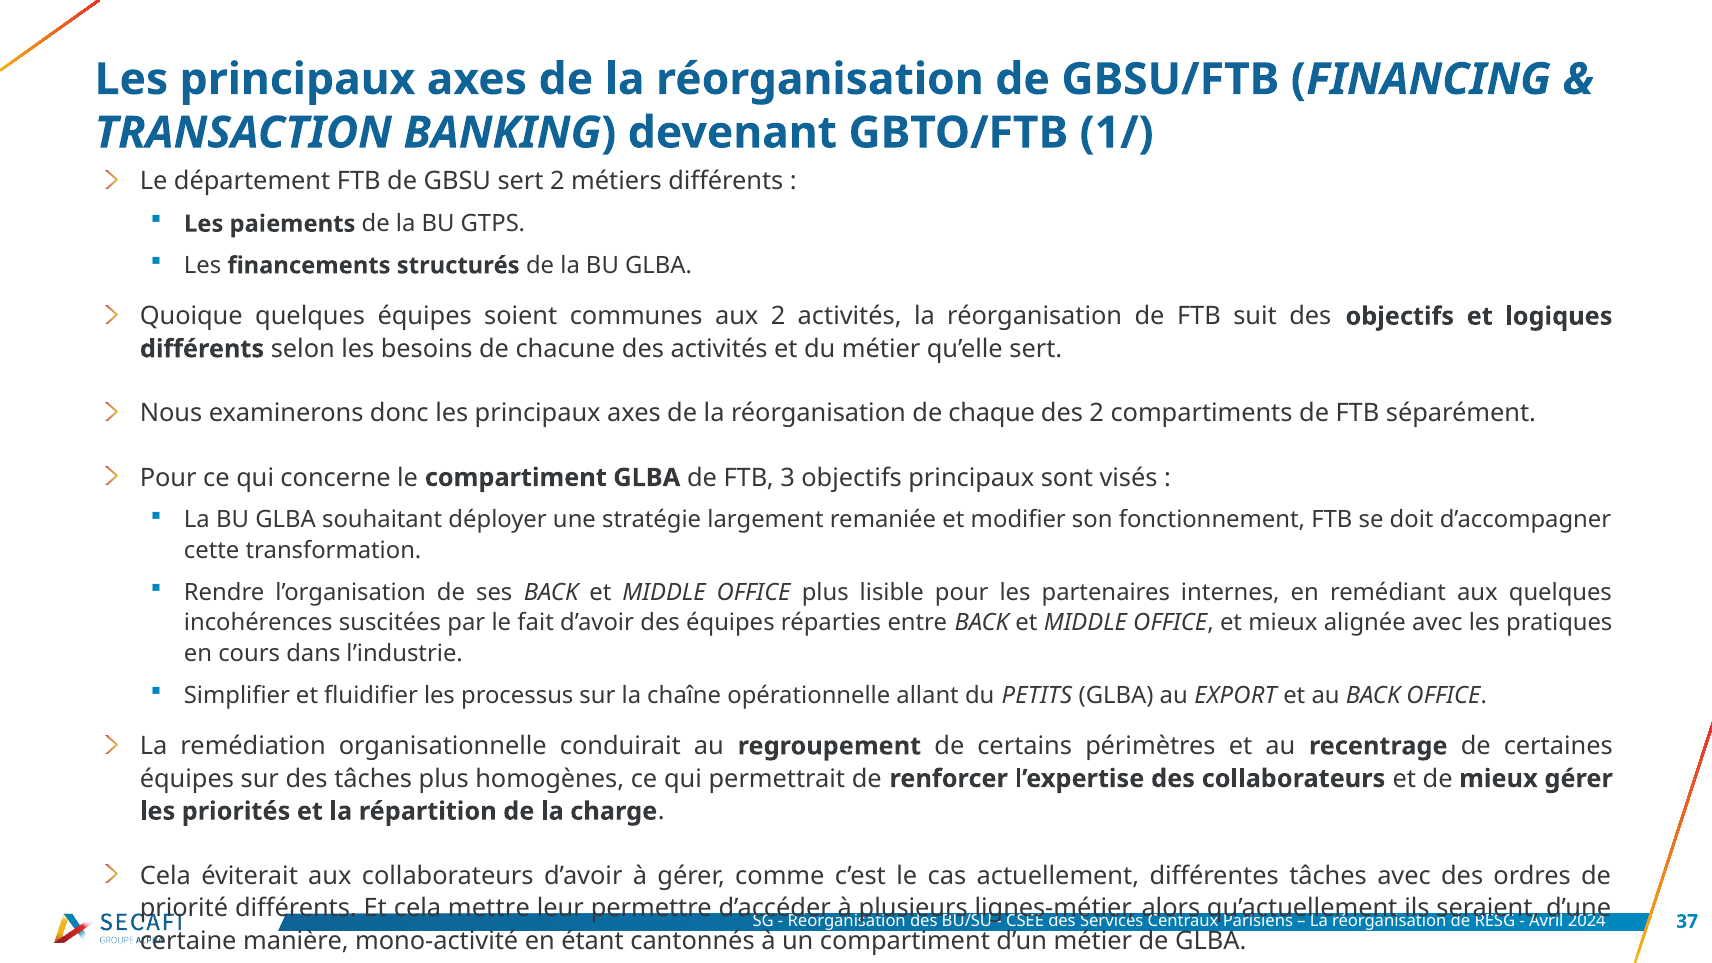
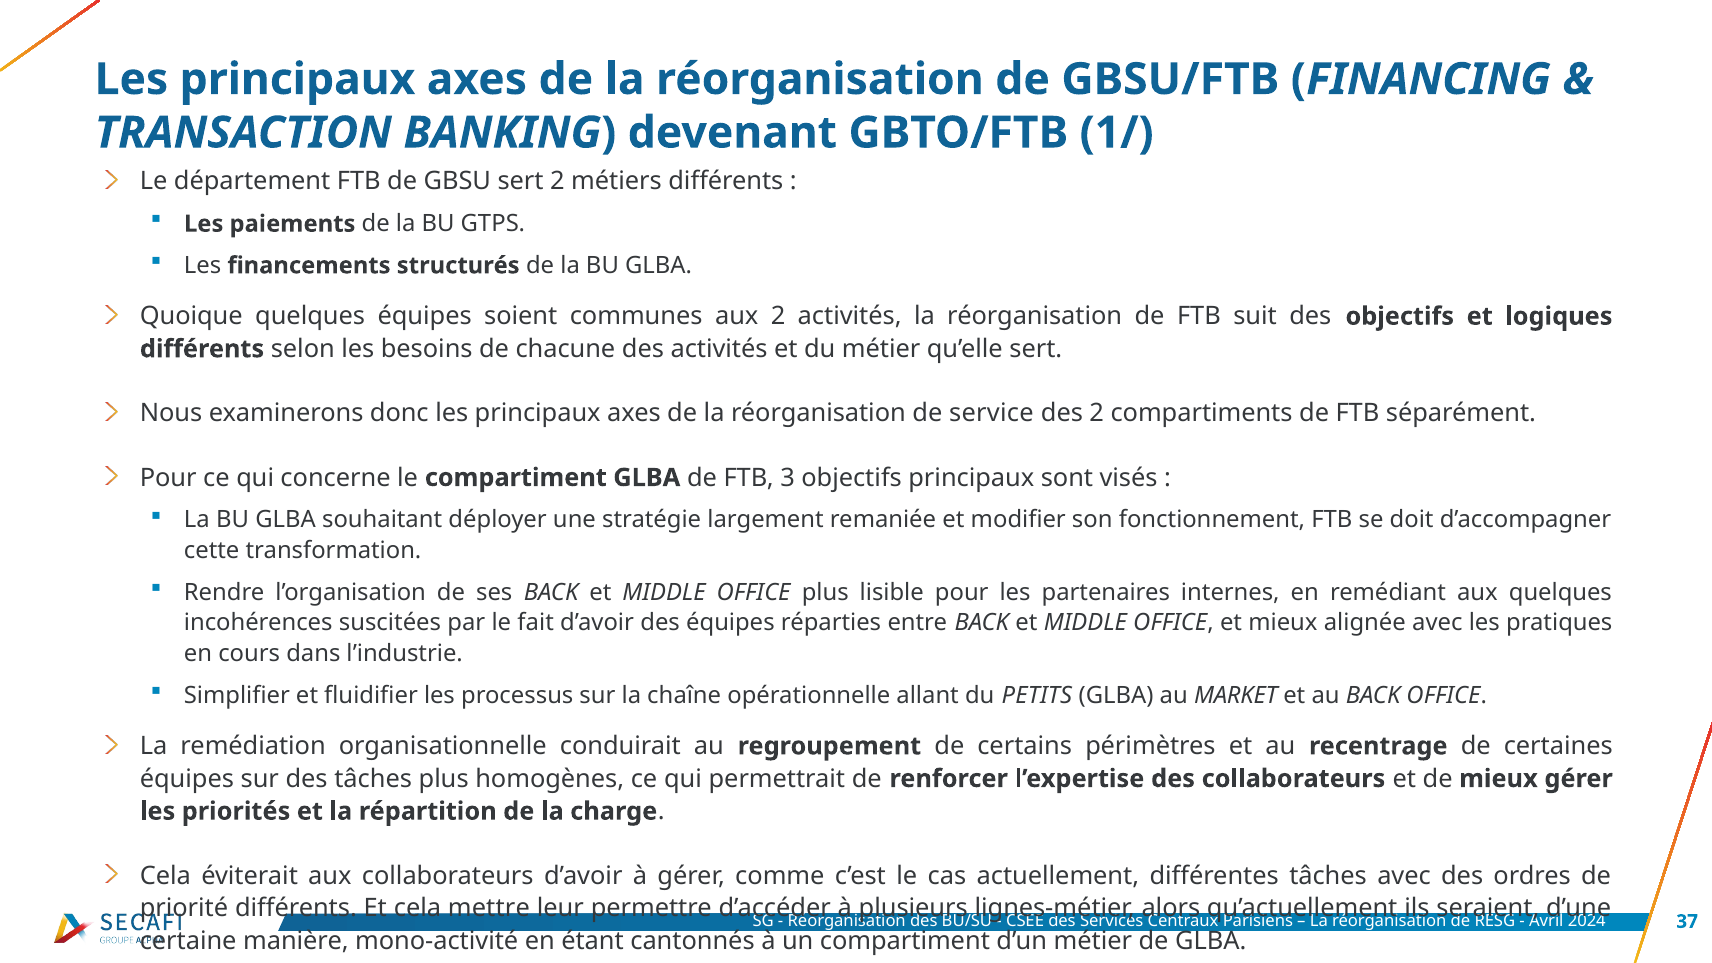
chaque: chaque -> service
EXPORT: EXPORT -> MARKET
